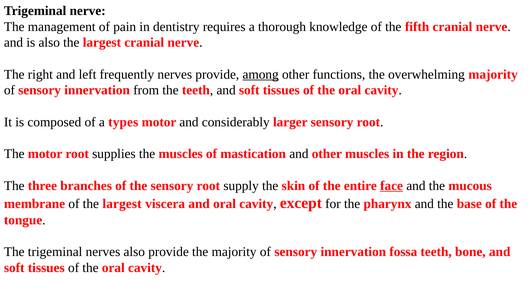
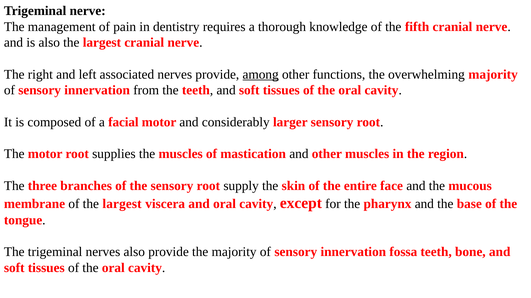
frequently: frequently -> associated
types: types -> facial
face underline: present -> none
